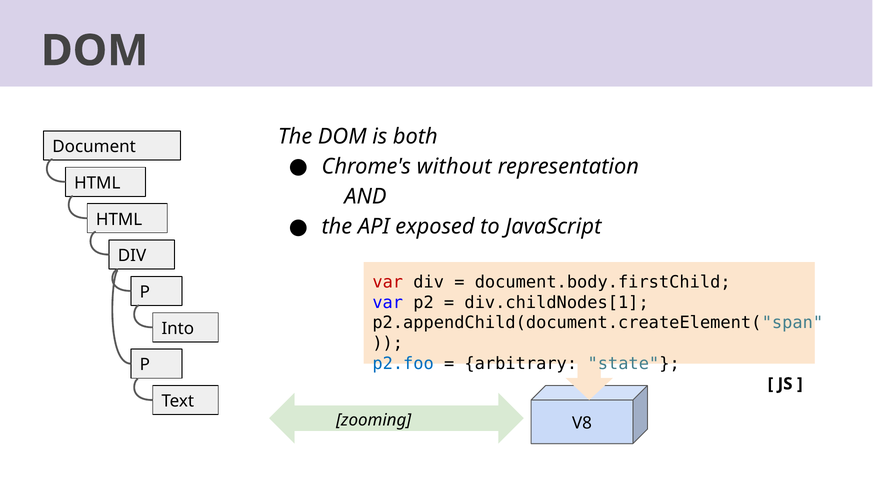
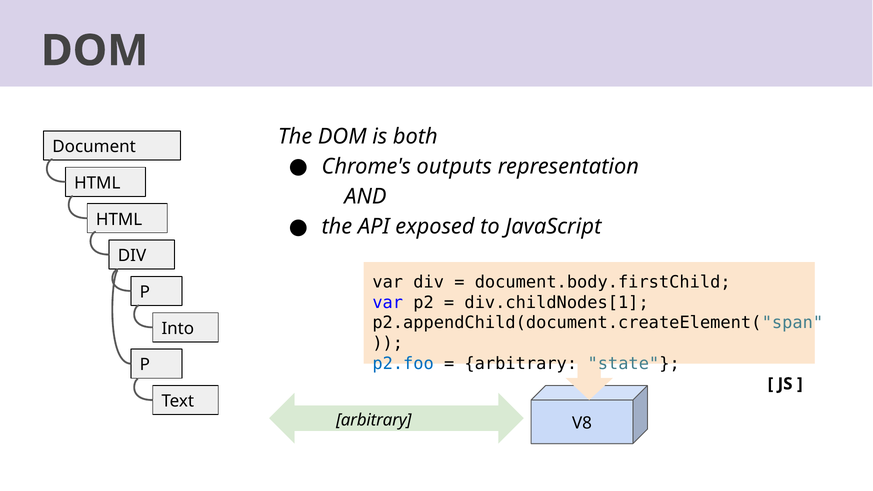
without: without -> outputs
var at (388, 282) colour: red -> black
zooming at (374, 420): zooming -> arbitrary
